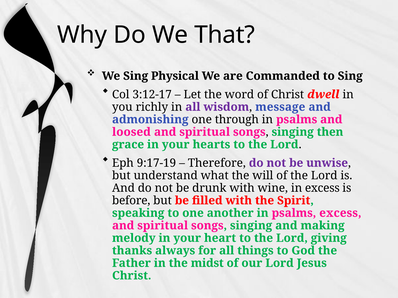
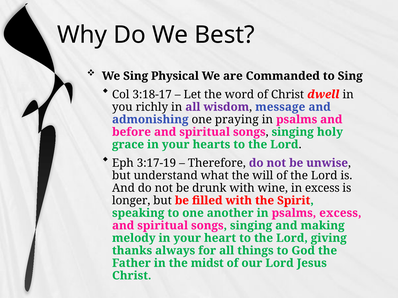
That: That -> Best
3:12-17: 3:12-17 -> 3:18-17
through: through -> praying
loosed: loosed -> before
then: then -> holy
9:17-19: 9:17-19 -> 3:17-19
before: before -> longer
